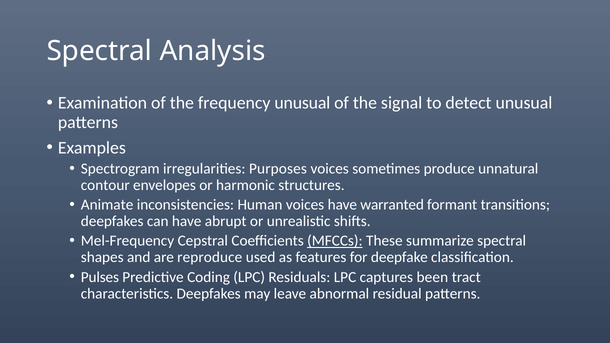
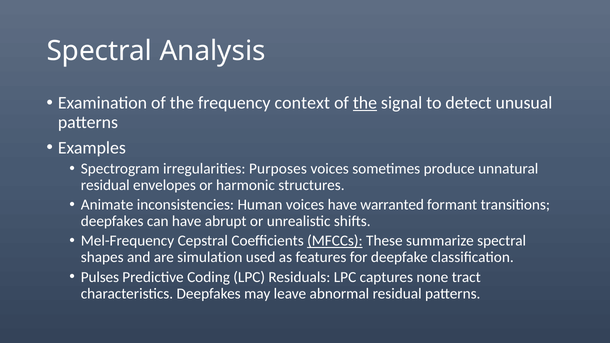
frequency unusual: unusual -> context
the at (365, 103) underline: none -> present
contour at (105, 185): contour -> residual
reproduce: reproduce -> simulation
been: been -> none
